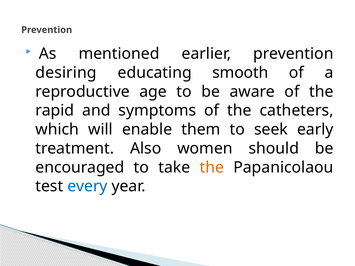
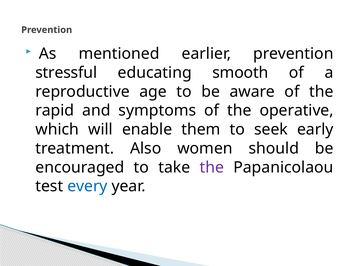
desiring: desiring -> stressful
catheters: catheters -> operative
the at (212, 167) colour: orange -> purple
